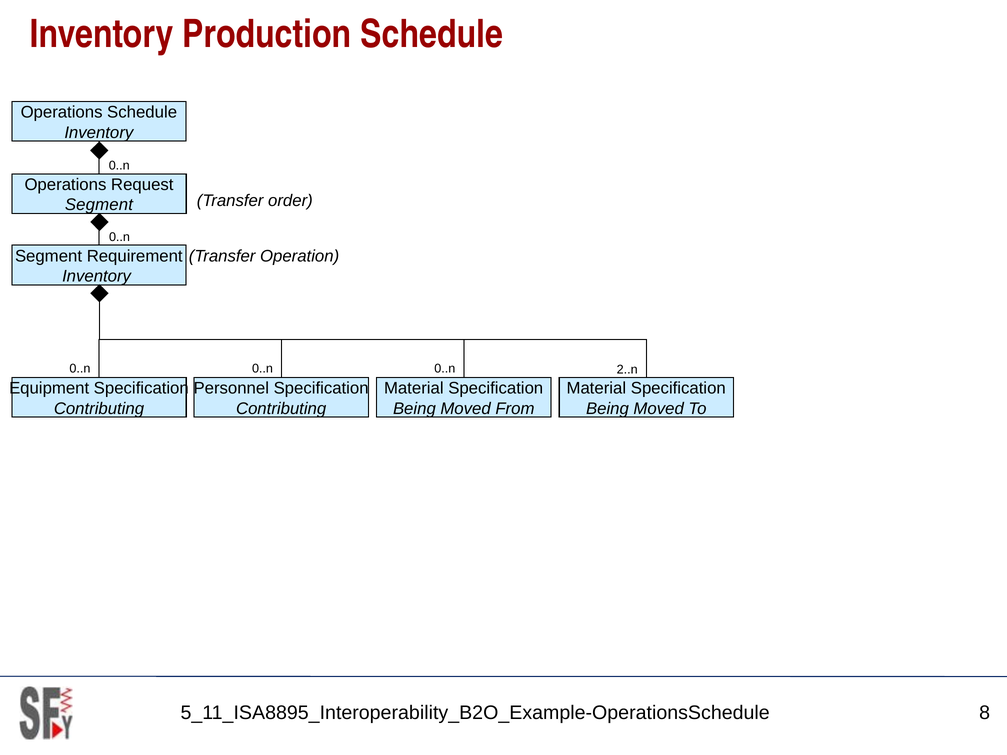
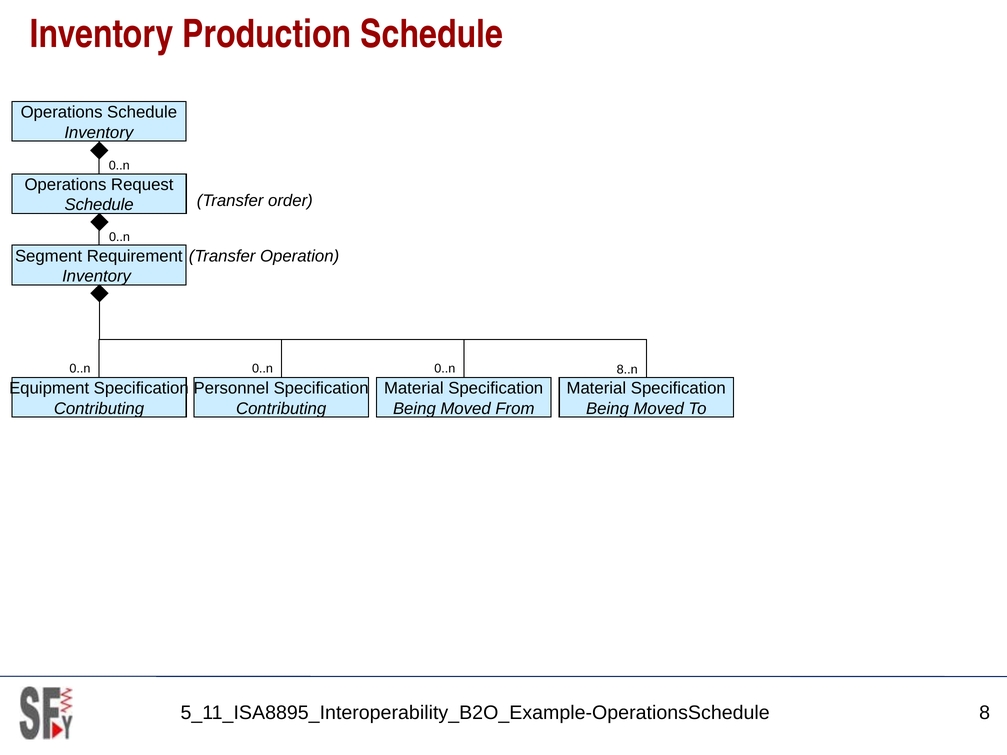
Segment at (99, 205): Segment -> Schedule
2..n: 2..n -> 8..n
